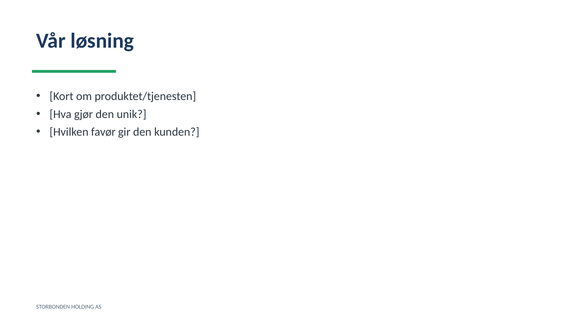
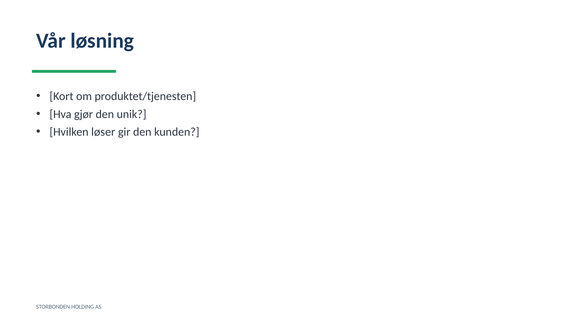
favør: favør -> løser
